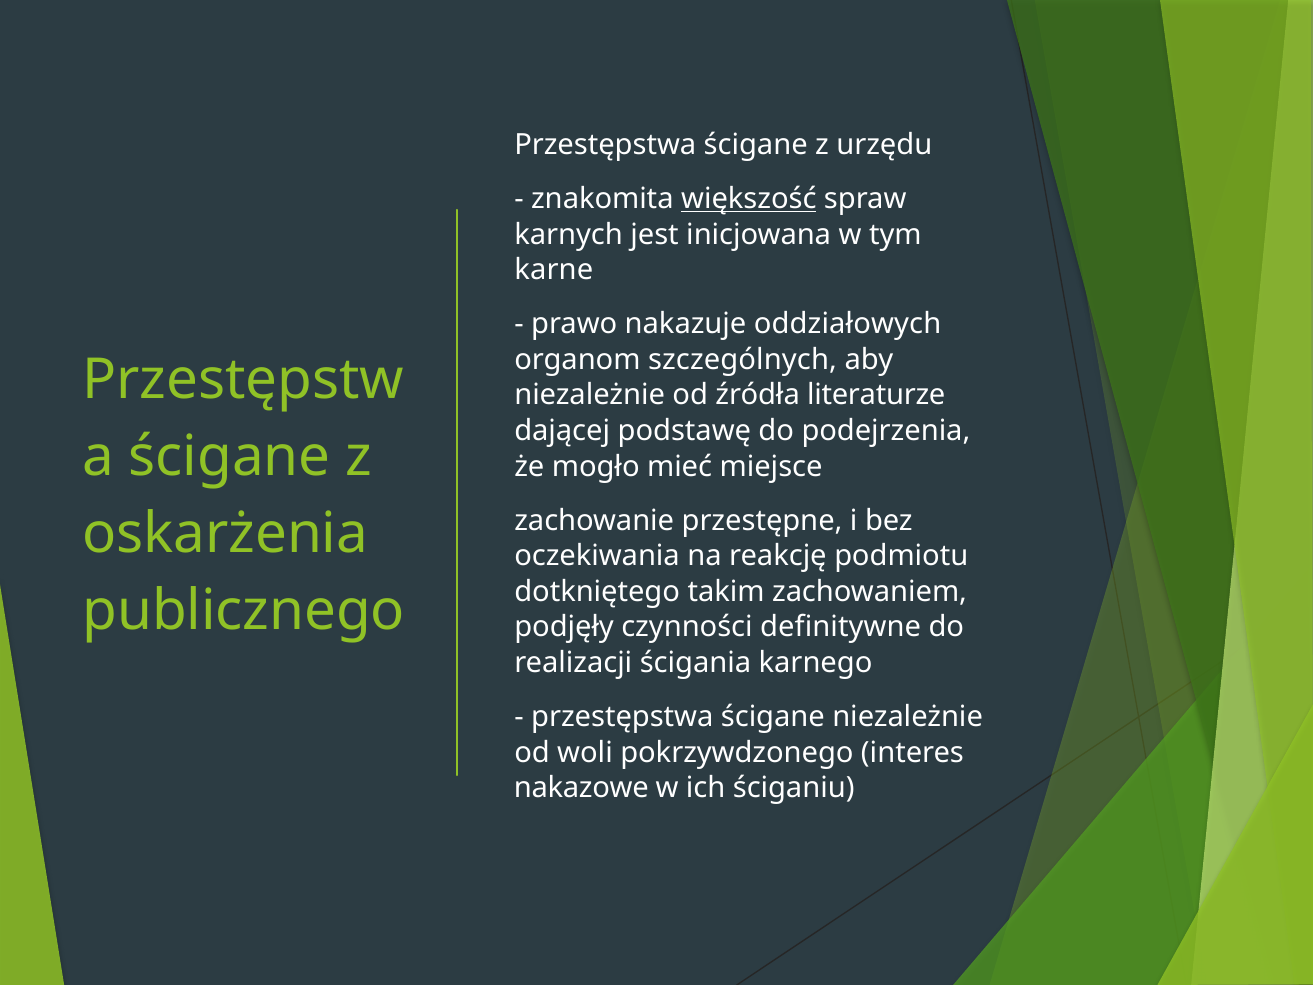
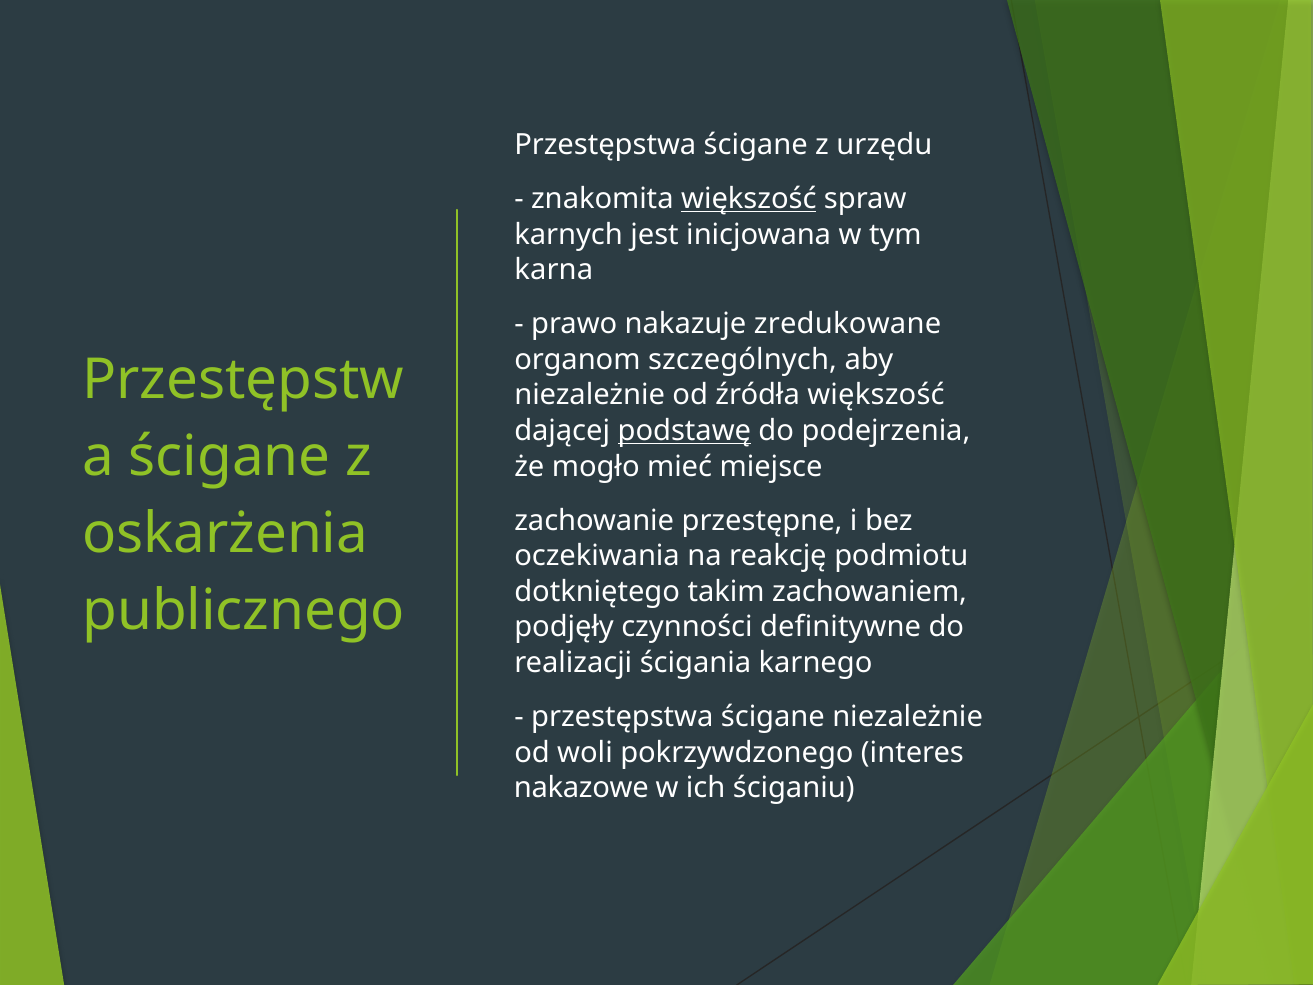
karne: karne -> karna
oddziałowych: oddziałowych -> zredukowane
źródła literaturze: literaturze -> większość
podstawę underline: none -> present
